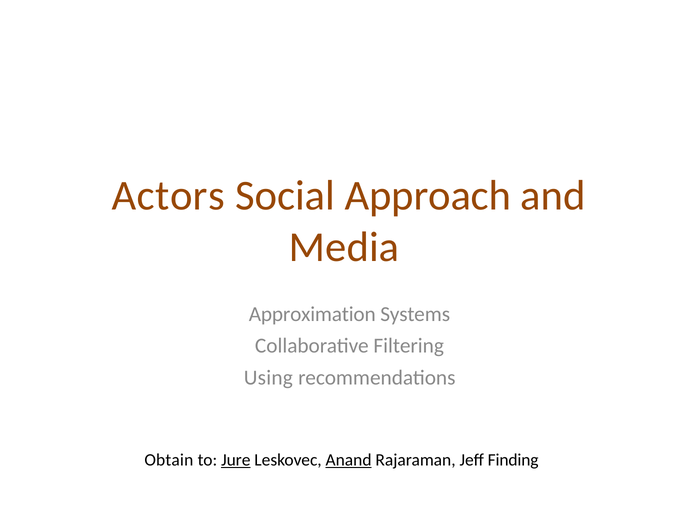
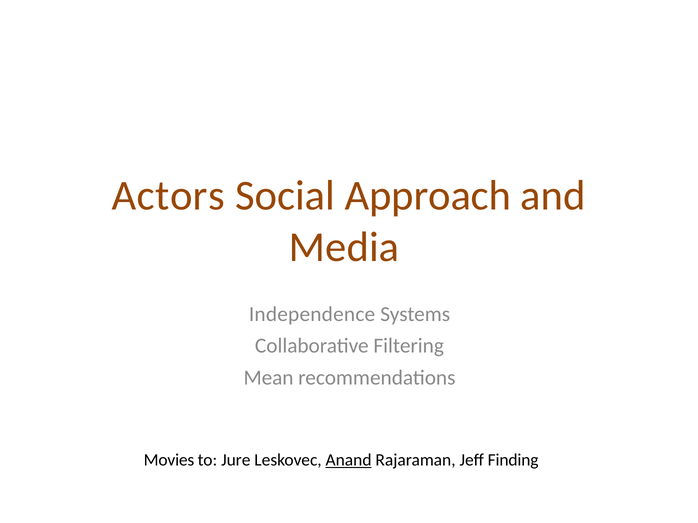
Approximation: Approximation -> Independence
Using: Using -> Mean
Obtain: Obtain -> Movies
Jure underline: present -> none
